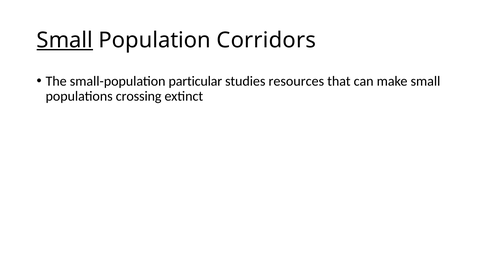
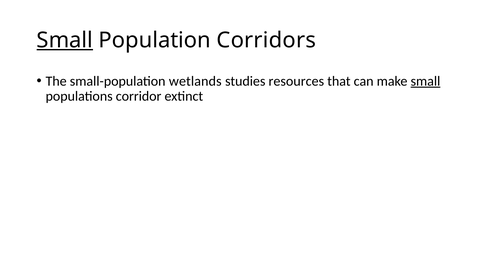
particular: particular -> wetlands
small at (425, 81) underline: none -> present
crossing: crossing -> corridor
